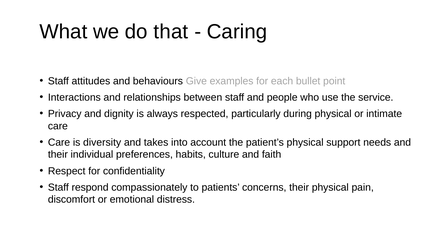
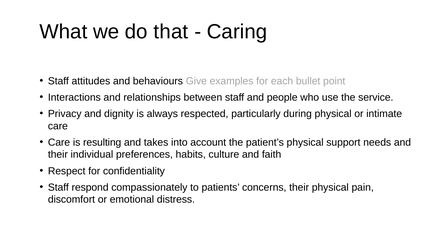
diversity: diversity -> resulting
